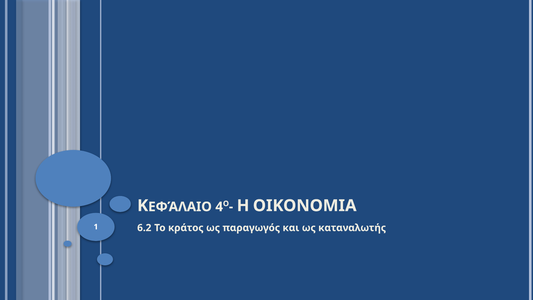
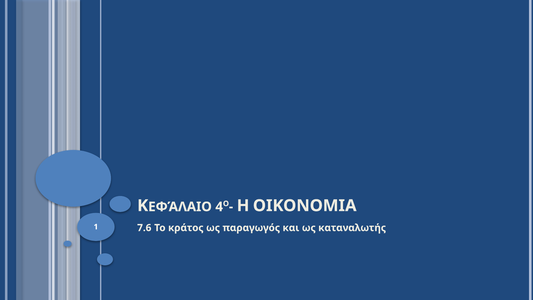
6.2: 6.2 -> 7.6
